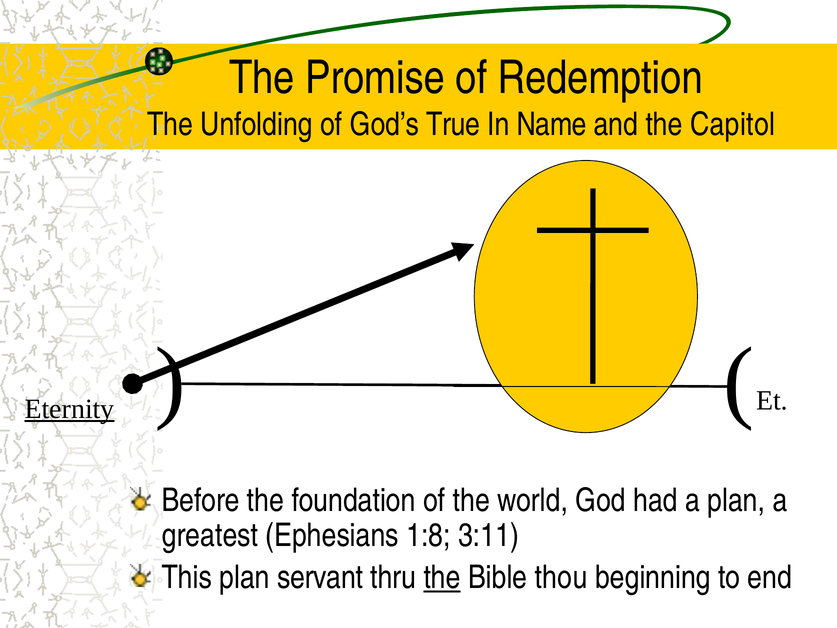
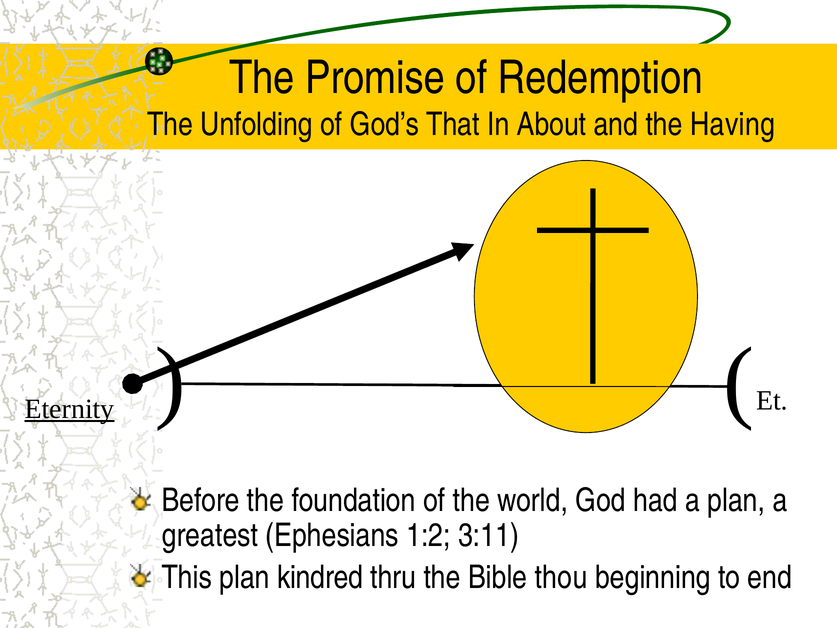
True: True -> That
Name: Name -> About
Capitol: Capitol -> Having
1:8: 1:8 -> 1:2
servant: servant -> kindred
the at (442, 577) underline: present -> none
